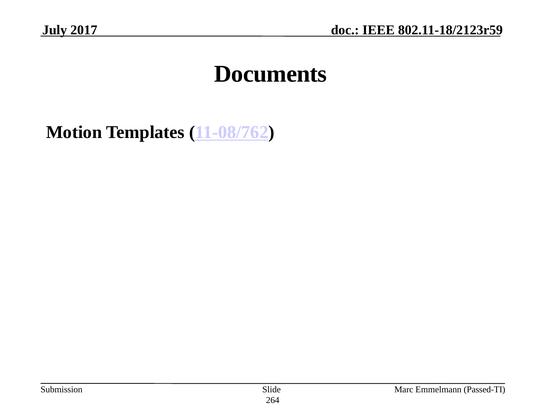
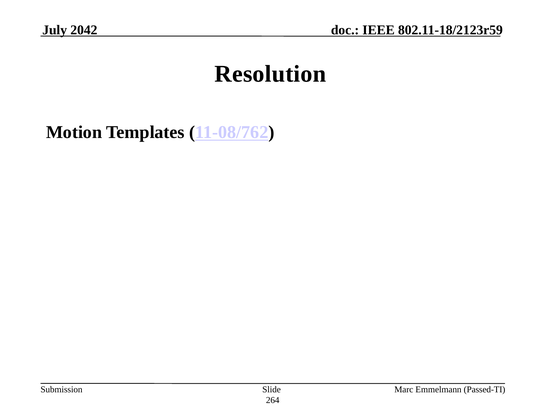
2017: 2017 -> 2042
Documents: Documents -> Resolution
